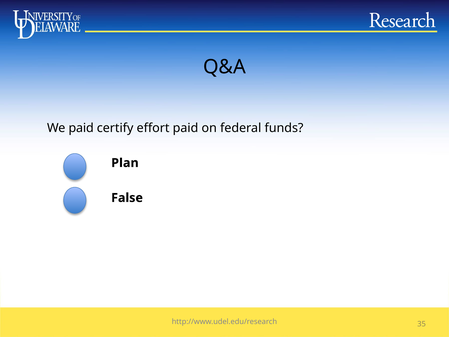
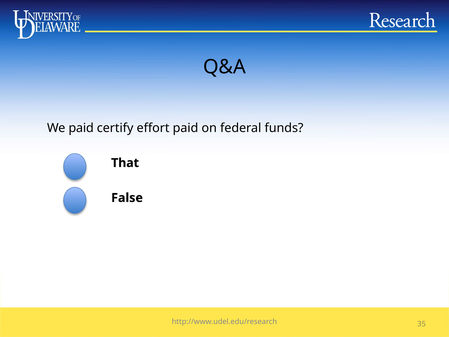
Plan: Plan -> That
